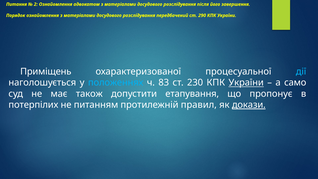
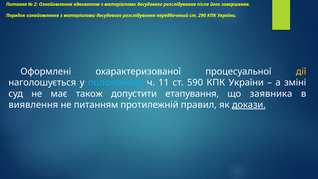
Приміщень: Приміщень -> Оформлені
дії colour: light blue -> yellow
83: 83 -> 11
230: 230 -> 590
України at (246, 83) underline: present -> none
само: само -> зміні
пропонує: пропонує -> заявника
потерпілих: потерпілих -> виявлення
